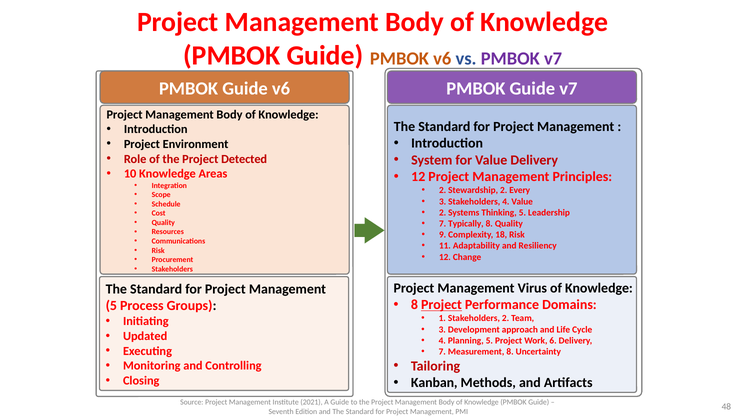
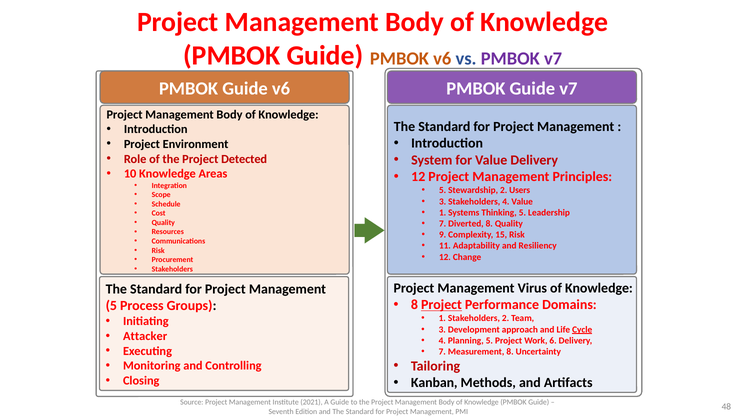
2 at (443, 190): 2 -> 5
Every: Every -> Users
2 at (443, 212): 2 -> 1
Typically: Typically -> Diverted
18: 18 -> 15
Cycle underline: none -> present
Updated: Updated -> Attacker
